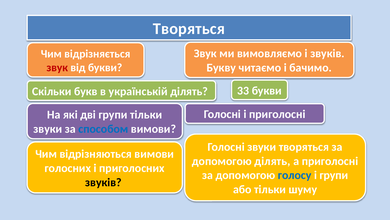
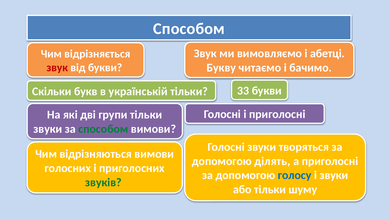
Творяться at (189, 29): Творяться -> Способом
і звуків: звуків -> абетці
українській ділять: ділять -> тільки
способом at (103, 129) colour: blue -> green
і групи: групи -> звуки
звуків at (103, 182) colour: black -> green
